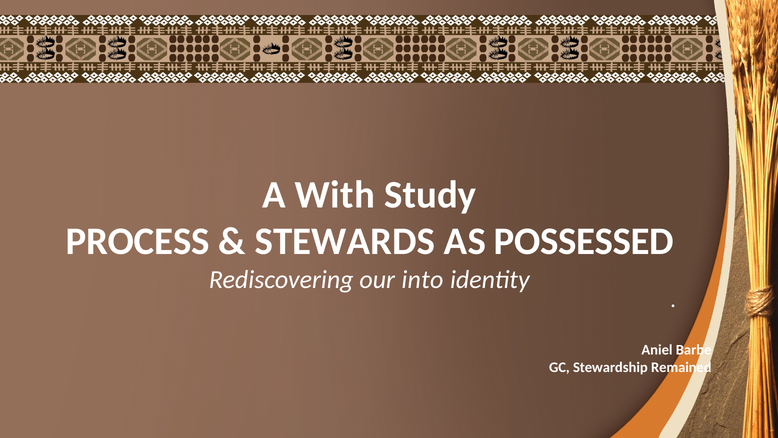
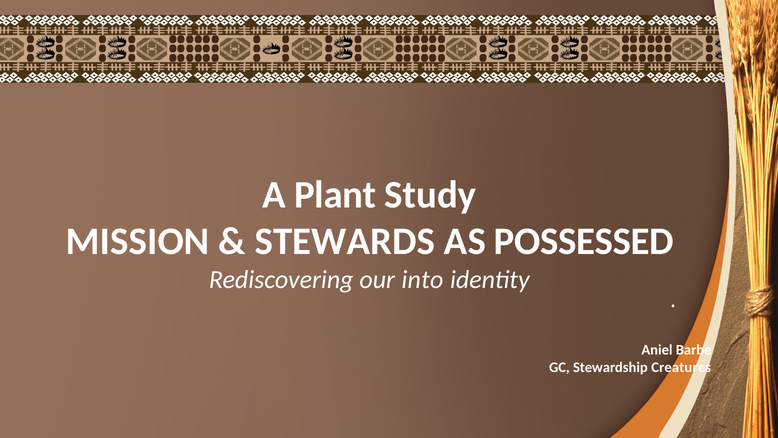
With: With -> Plant
PROCESS: PROCESS -> MISSION
Remained: Remained -> Creatures
